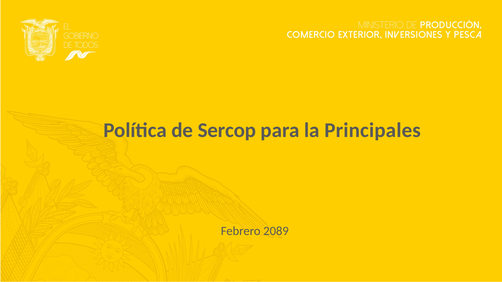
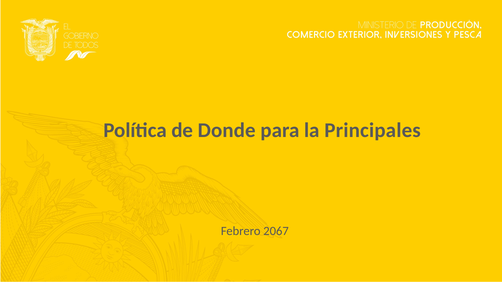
Sercop: Sercop -> Donde
2089: 2089 -> 2067
